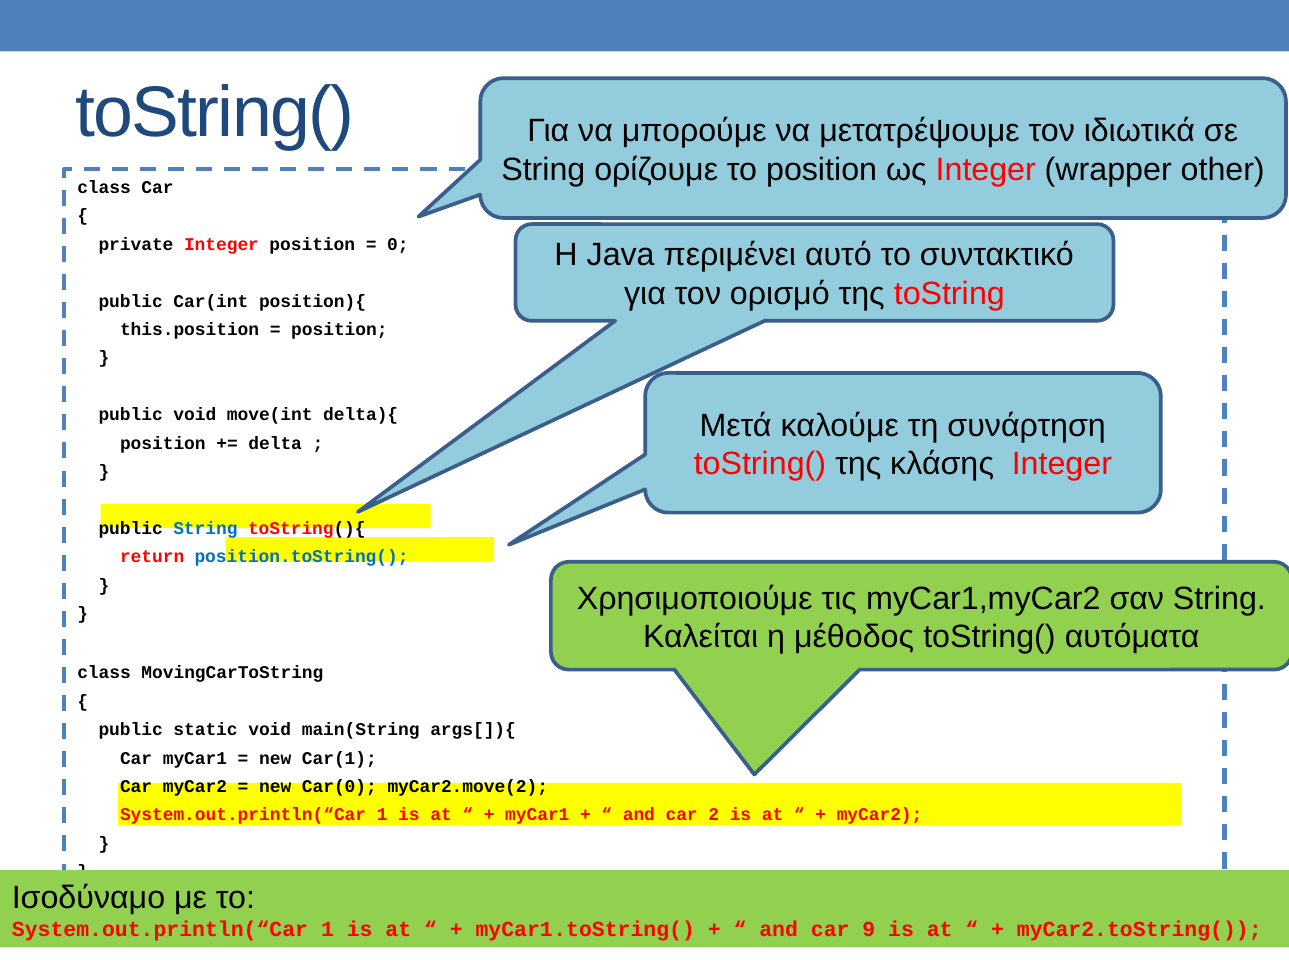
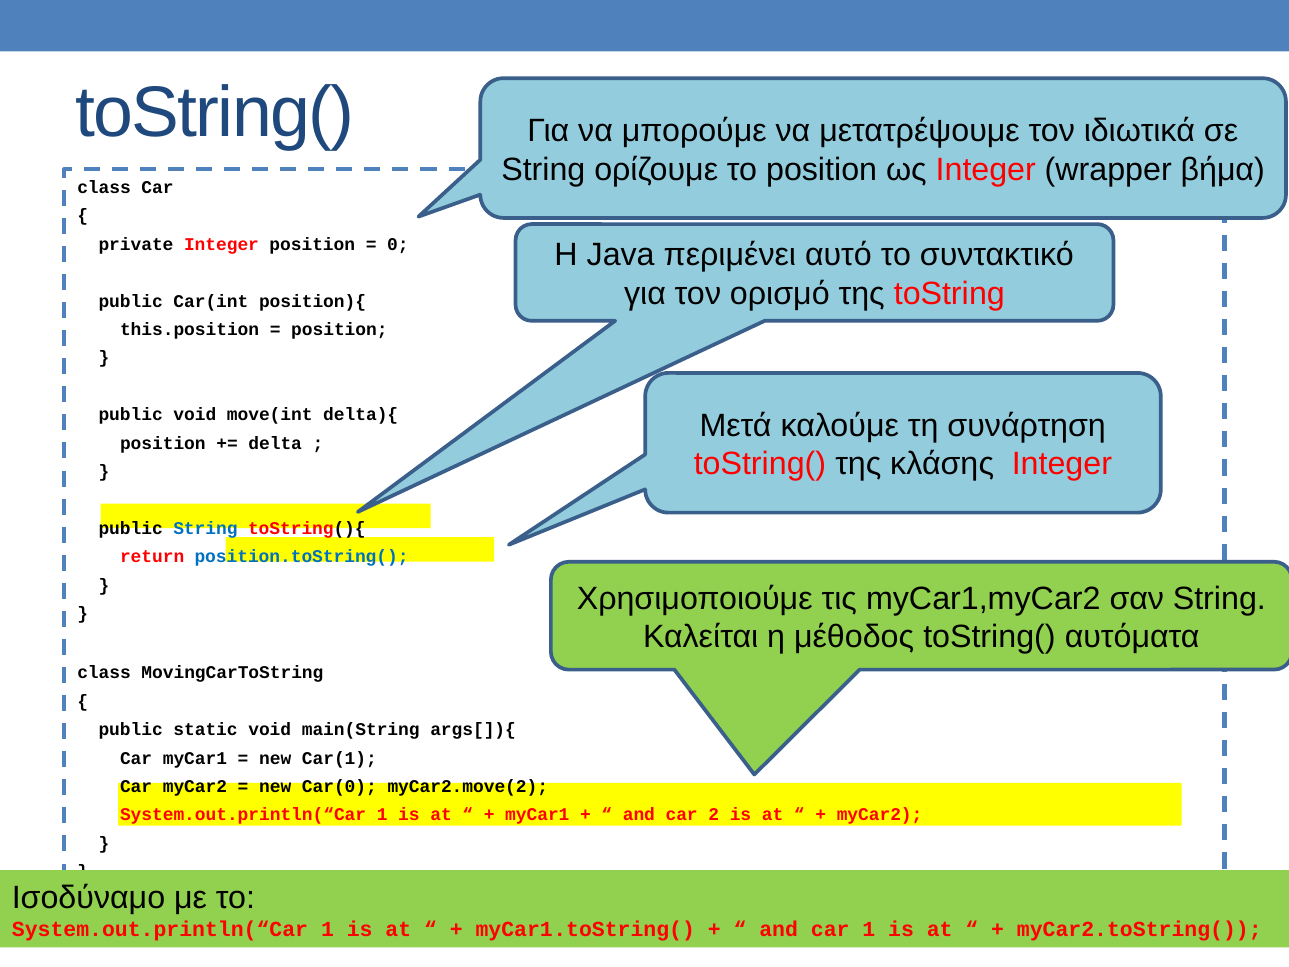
other: other -> βήμα
car 9: 9 -> 1
